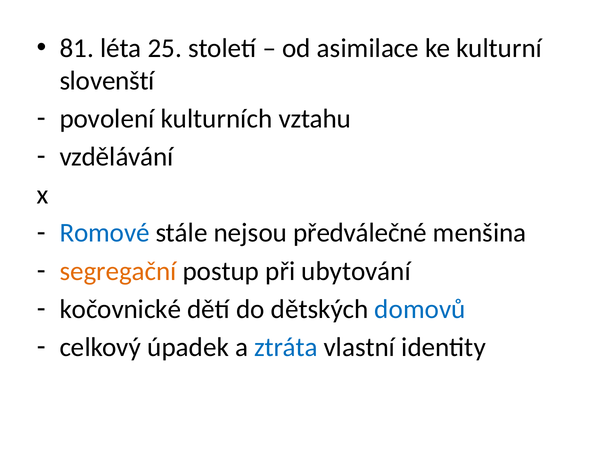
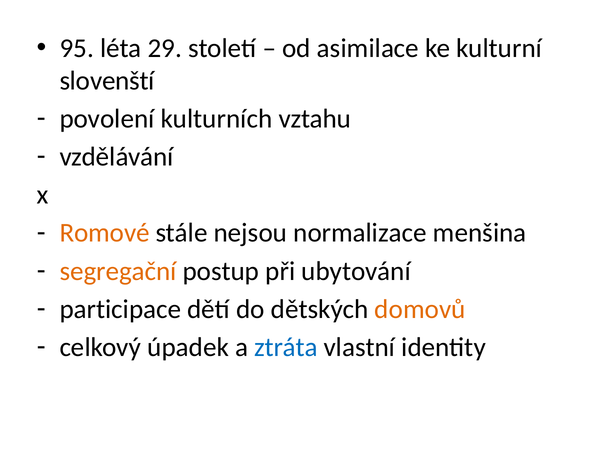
81: 81 -> 95
25: 25 -> 29
Romové colour: blue -> orange
předválečné: předválečné -> normalizace
kočovnické: kočovnické -> participace
domovů colour: blue -> orange
